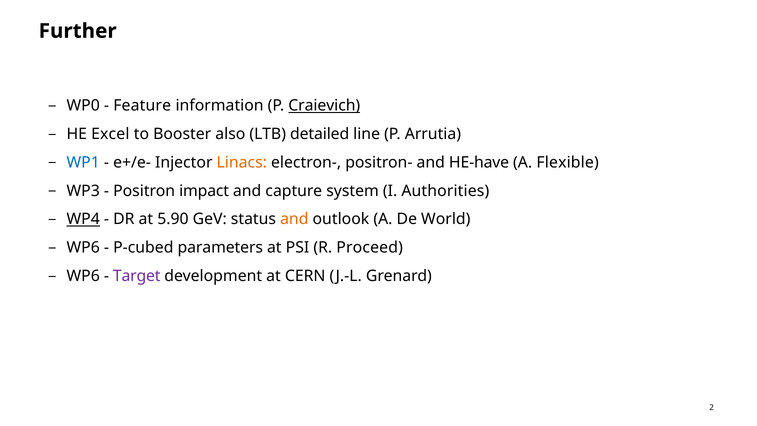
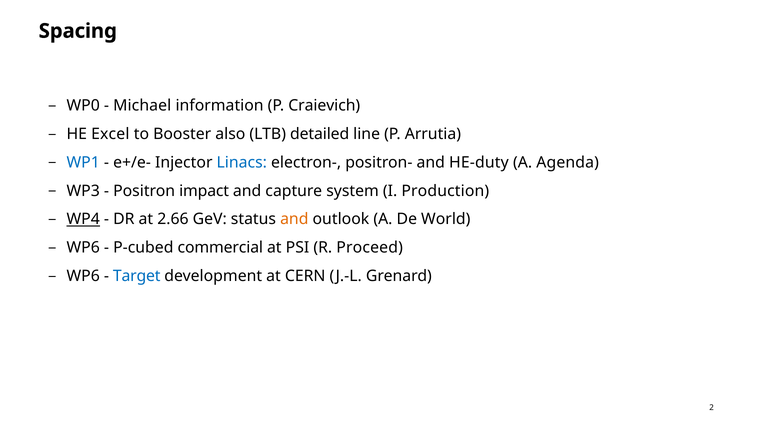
Further: Further -> Spacing
Feature: Feature -> Michael
Craievich underline: present -> none
Linacs colour: orange -> blue
HE-have: HE-have -> HE-duty
Flexible: Flexible -> Agenda
Authorities: Authorities -> Production
5.90: 5.90 -> 2.66
parameters: parameters -> commercial
Target colour: purple -> blue
